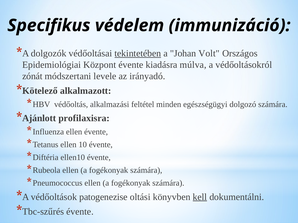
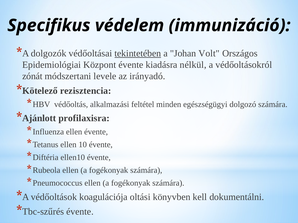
múlva: múlva -> nélkül
alkalmazott: alkalmazott -> rezisztencia
patogenezise: patogenezise -> koagulációja
kell underline: present -> none
